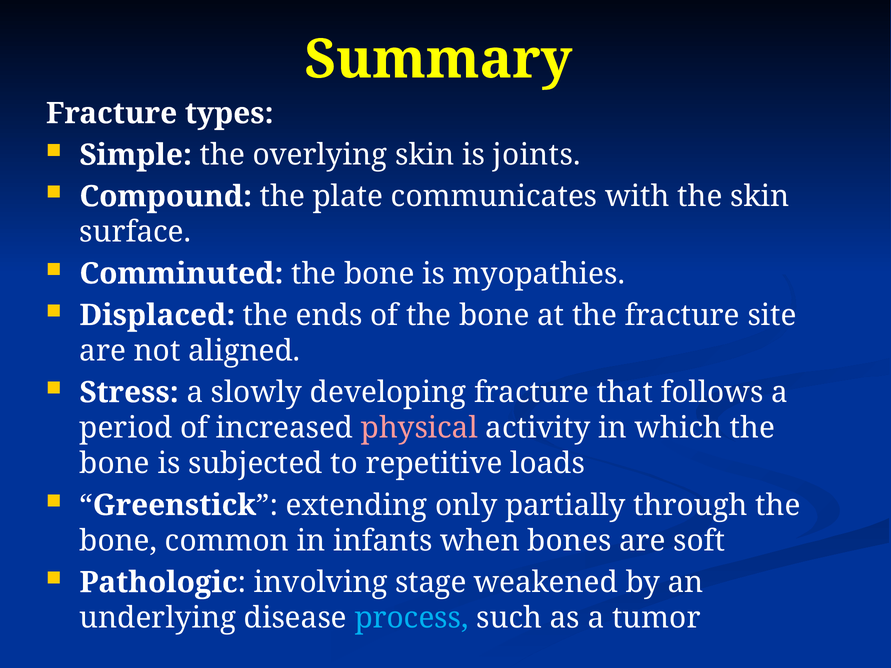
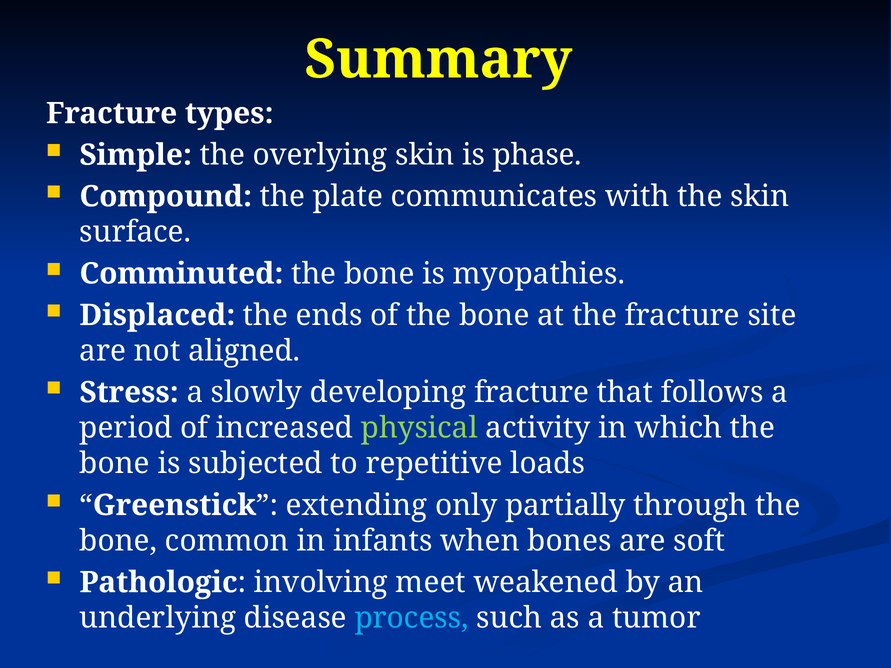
joints: joints -> phase
physical colour: pink -> light green
stage: stage -> meet
